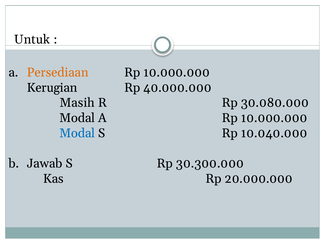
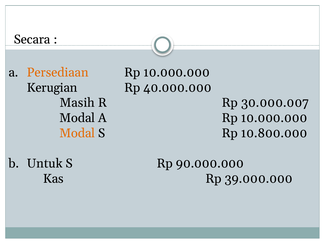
Untuk: Untuk -> Secara
30.080.000: 30.080.000 -> 30.000.007
Modal at (77, 133) colour: blue -> orange
10.040.000: 10.040.000 -> 10.800.000
Jawab: Jawab -> Untuk
30.300.000: 30.300.000 -> 90.000.000
20.000.000: 20.000.000 -> 39.000.000
